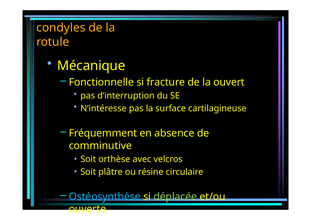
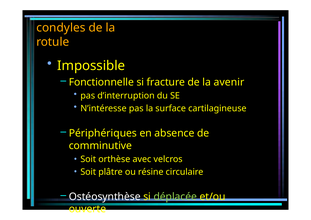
Mécanique: Mécanique -> Impossible
ouvert: ouvert -> avenir
Fréquemment: Fréquemment -> Périphériques
Ostéosynthèse colour: light blue -> white
